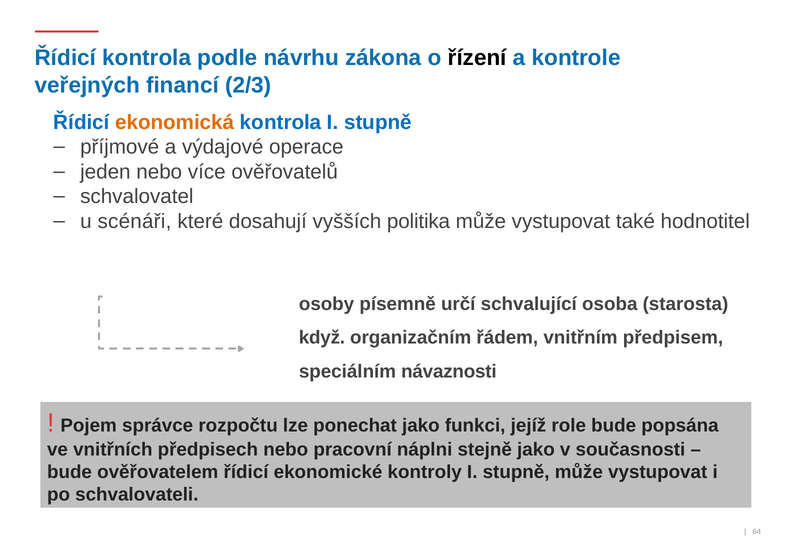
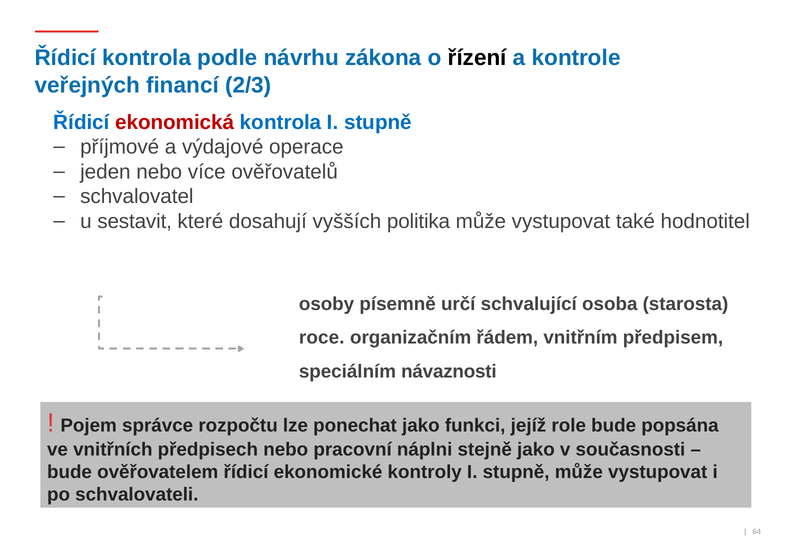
ekonomická colour: orange -> red
scénáři: scénáři -> sestavit
když: když -> roce
